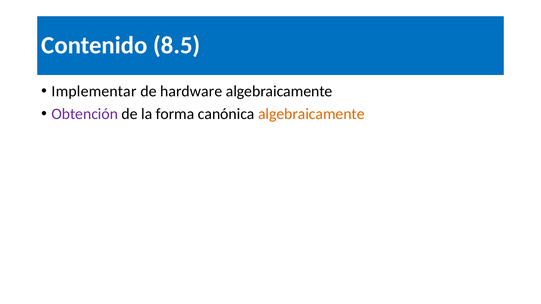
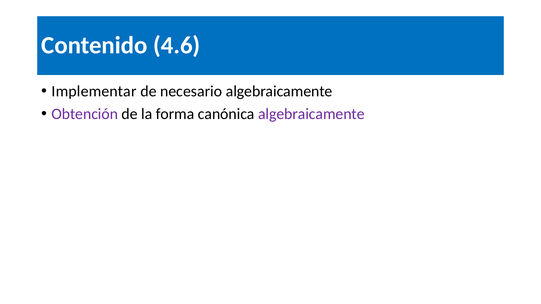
8.5: 8.5 -> 4.6
hardware: hardware -> necesario
algebraicamente at (311, 114) colour: orange -> purple
